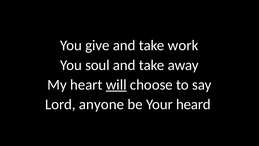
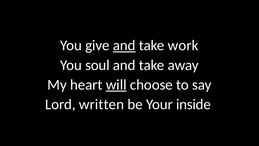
and at (124, 45) underline: none -> present
anyone: anyone -> written
heard: heard -> inside
